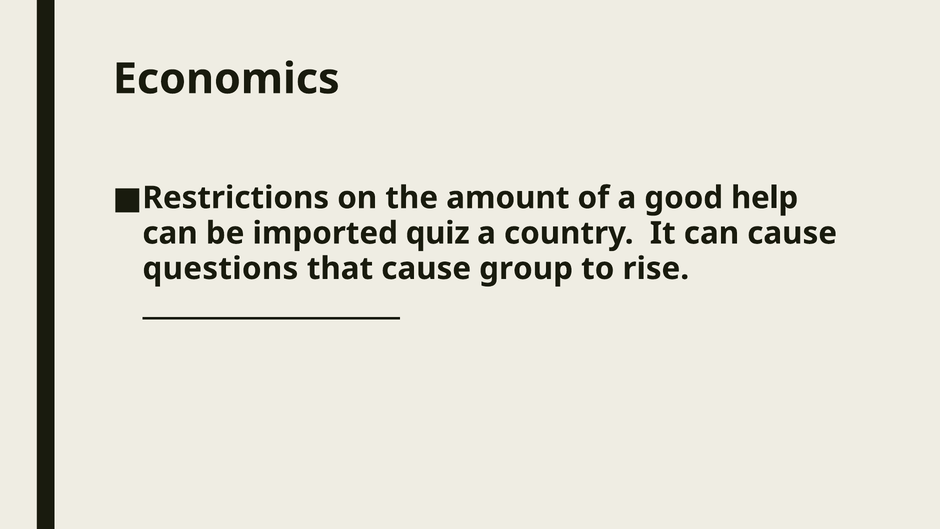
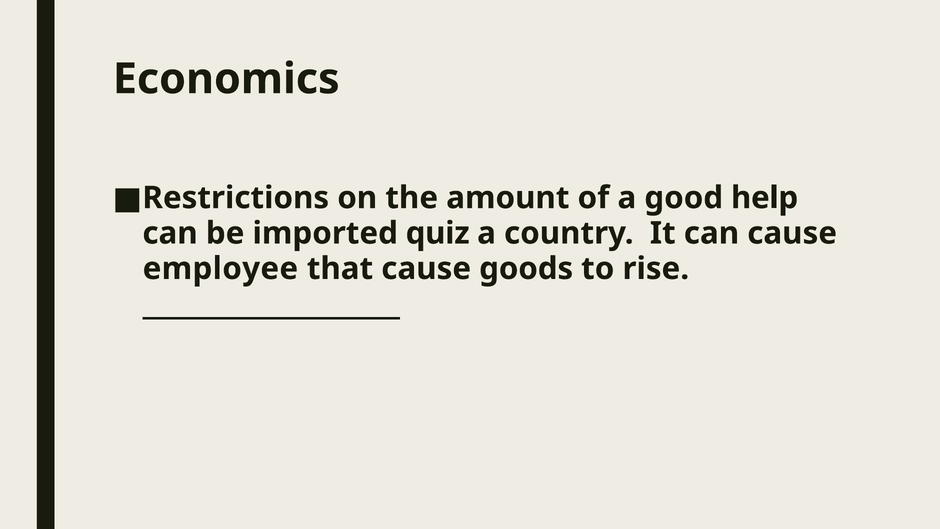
questions: questions -> employee
group: group -> goods
